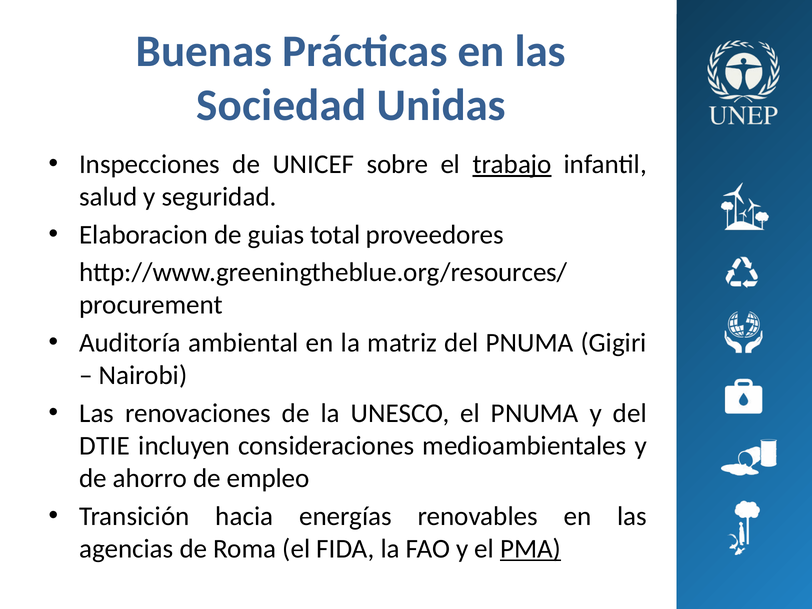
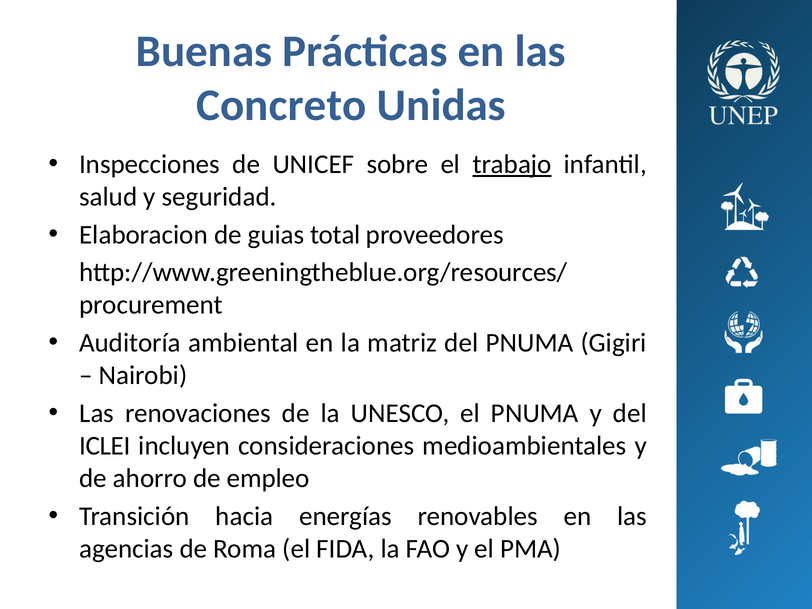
Sociedad: Sociedad -> Concreto
DTIE: DTIE -> ICLEI
PMA underline: present -> none
